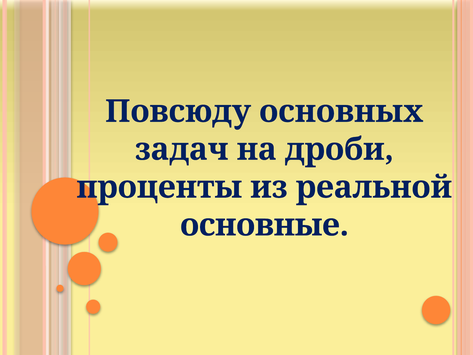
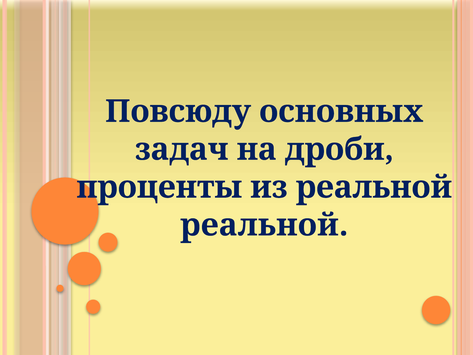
основные at (264, 225): основные -> реальной
